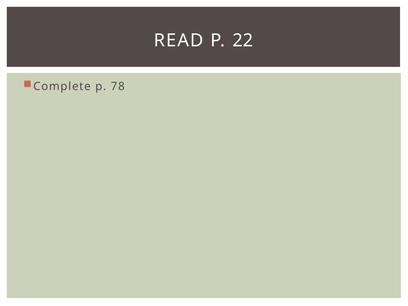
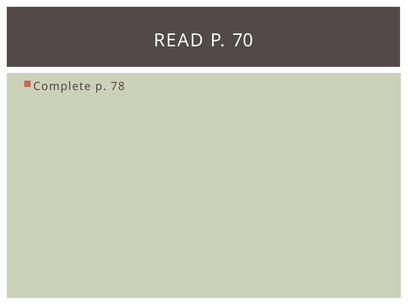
22: 22 -> 70
